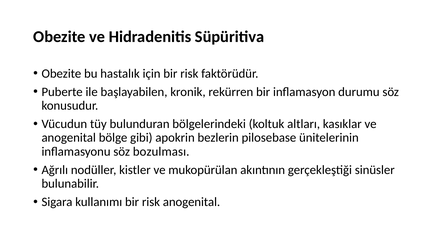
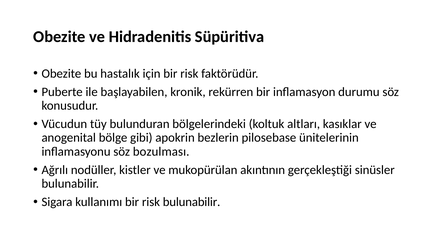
risk anogenital: anogenital -> bulunabilir
